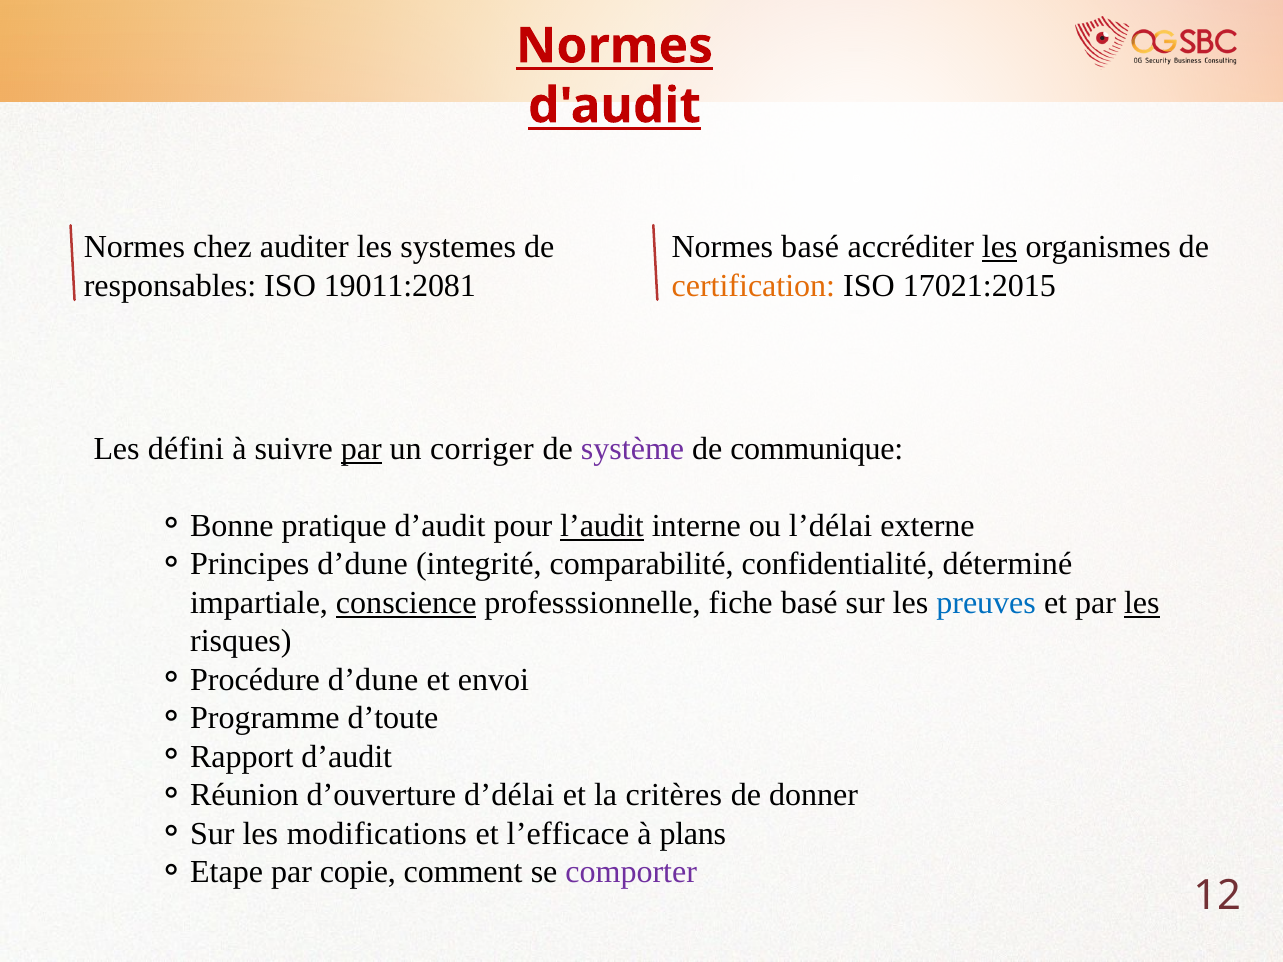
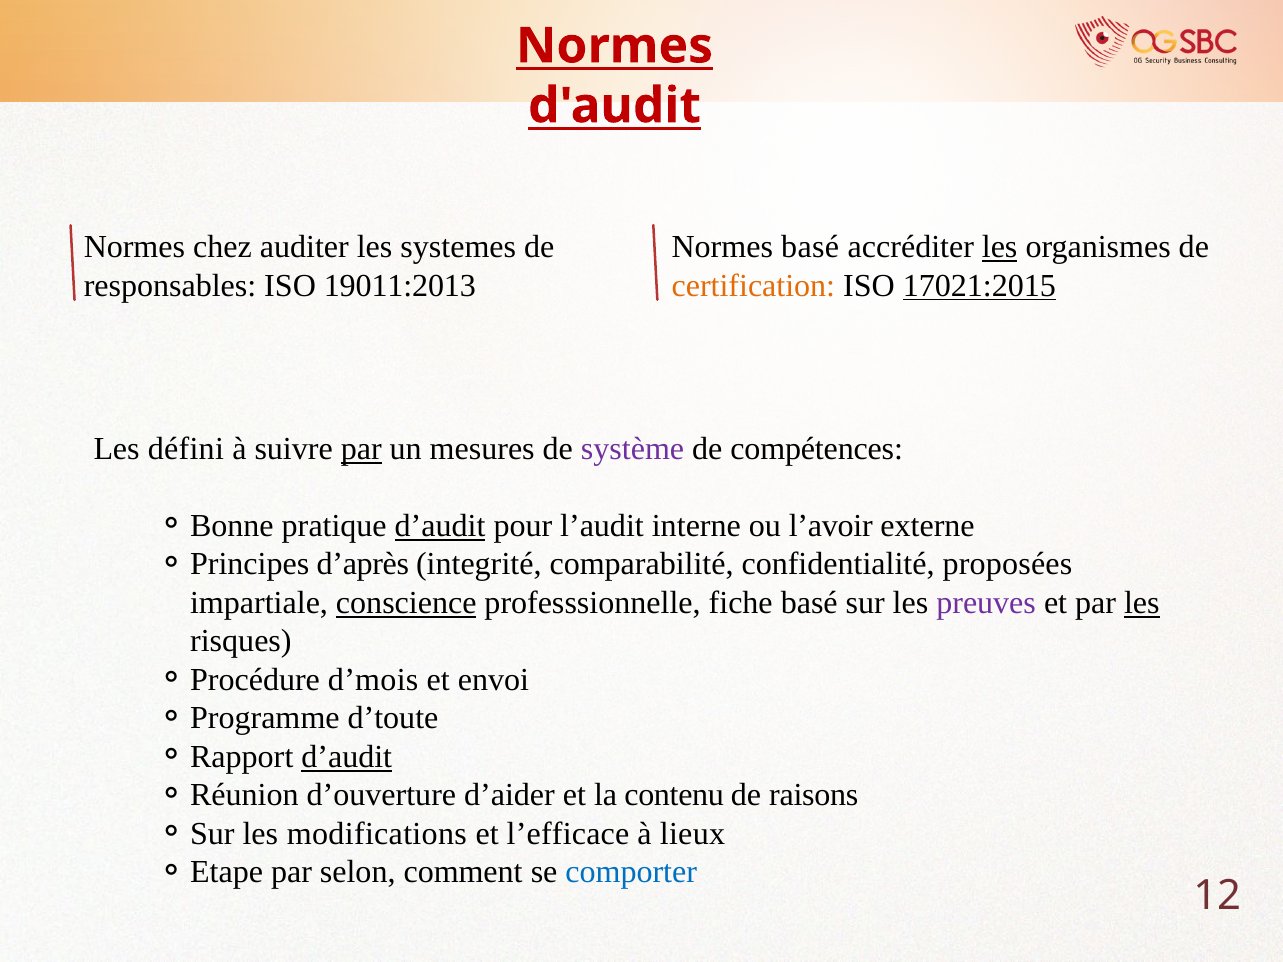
19011:2081: 19011:2081 -> 19011:2013
17021:2015 underline: none -> present
corriger: corriger -> mesures
communique: communique -> compétences
d’audit at (440, 526) underline: none -> present
l’audit underline: present -> none
l’délai: l’délai -> l’avoir
d’dune at (363, 565): d’dune -> d’après
déterminé: déterminé -> proposées
preuves colour: blue -> purple
d’dune at (373, 680): d’dune -> d’mois
d’audit at (347, 757) underline: none -> present
d’délai: d’délai -> d’aider
critères: critères -> contenu
donner: donner -> raisons
plans: plans -> lieux
copie: copie -> selon
comporter colour: purple -> blue
